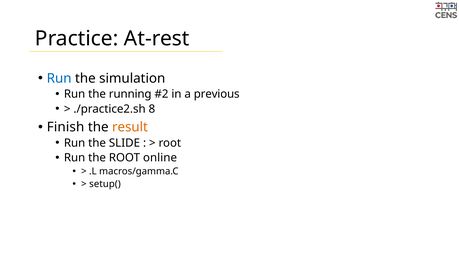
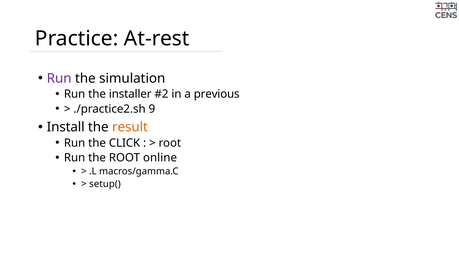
Run at (59, 78) colour: blue -> purple
running: running -> installer
8: 8 -> 9
Finish: Finish -> Install
SLIDE: SLIDE -> CLICK
